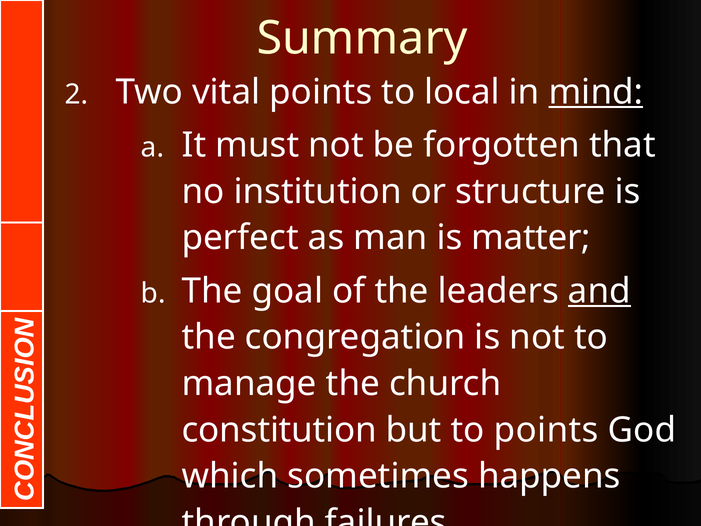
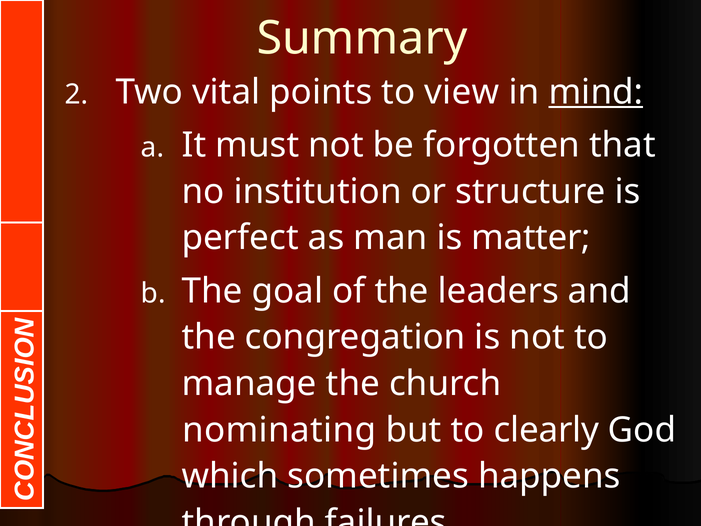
local: local -> view
and underline: present -> none
constitution: constitution -> nominating
to points: points -> clearly
